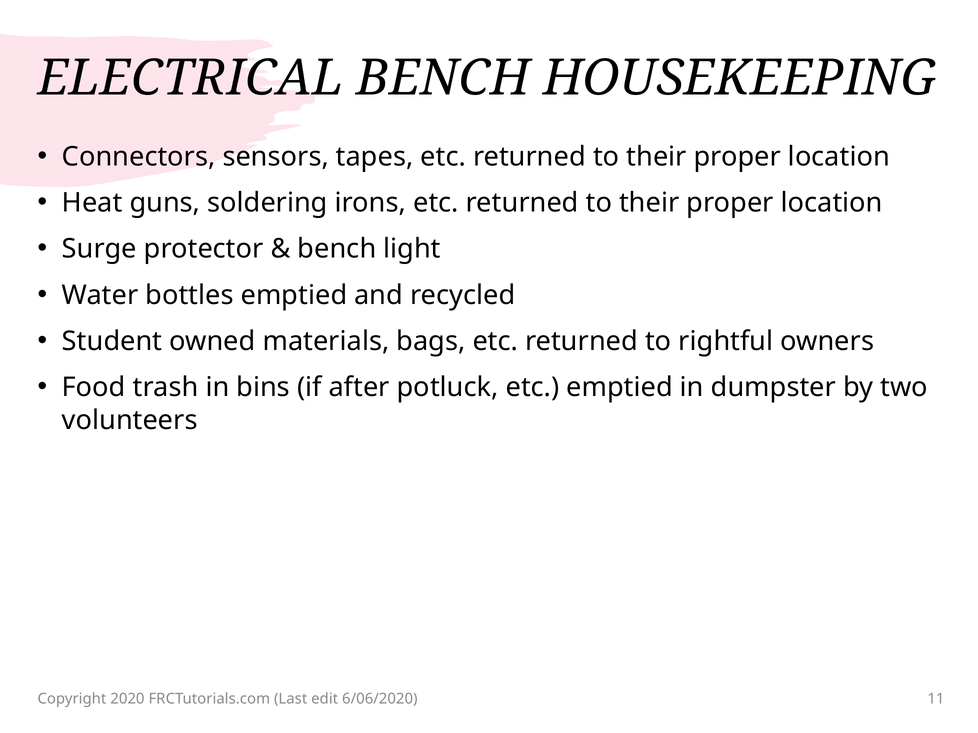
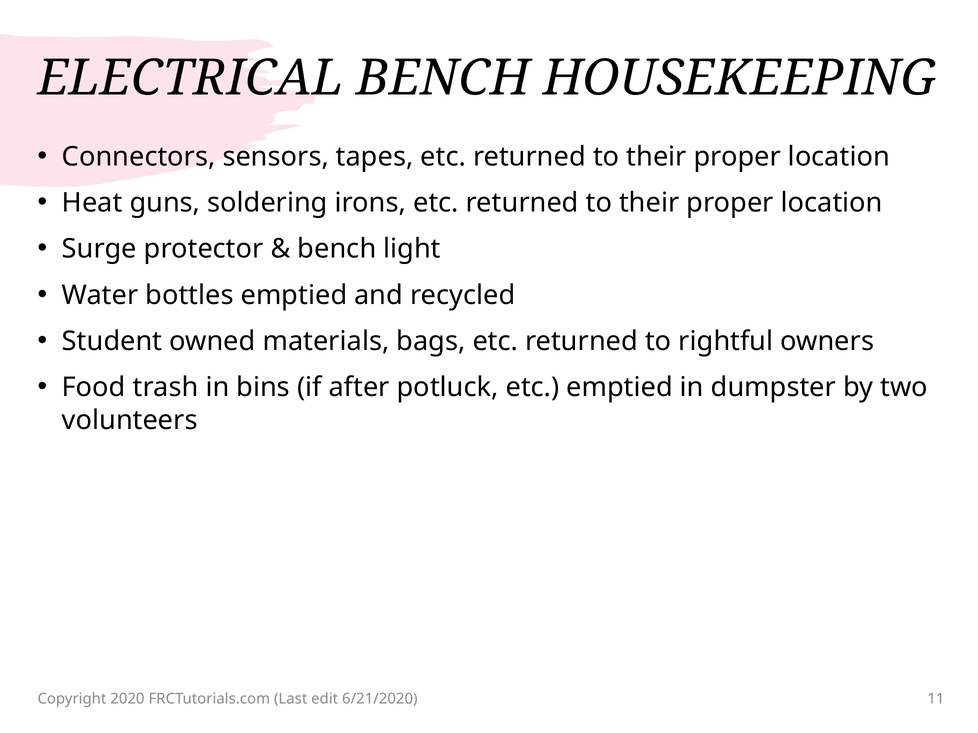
6/06/2020: 6/06/2020 -> 6/21/2020
